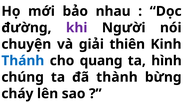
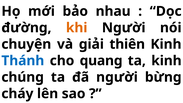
khi colour: purple -> orange
ta hình: hình -> kinh
đã thành: thành -> người
